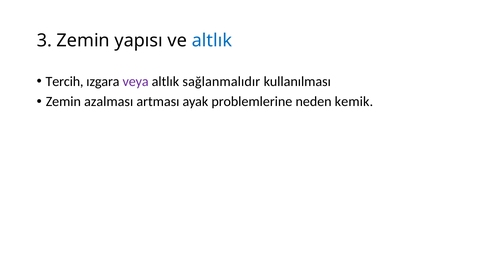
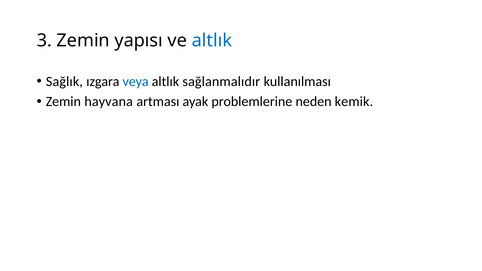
Tercih: Tercih -> Sağlık
veya colour: purple -> blue
azalması: azalması -> hayvana
